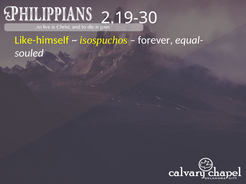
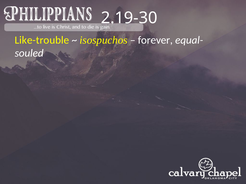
Like-himself: Like-himself -> Like-trouble
